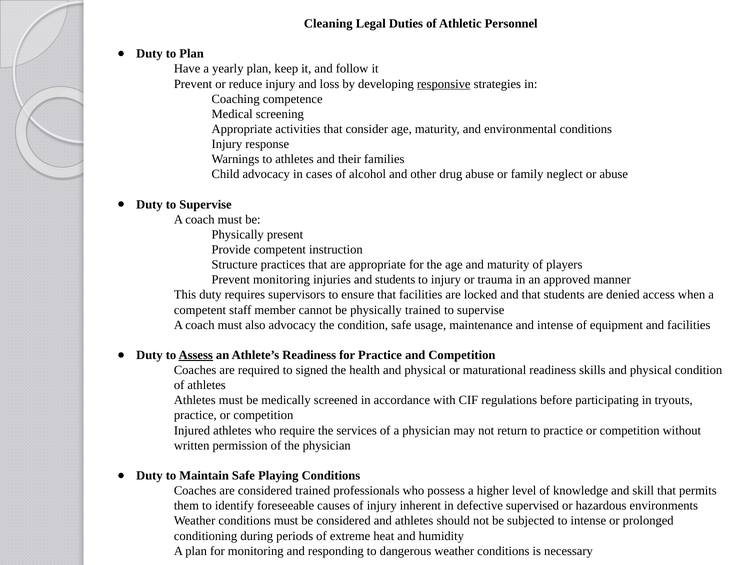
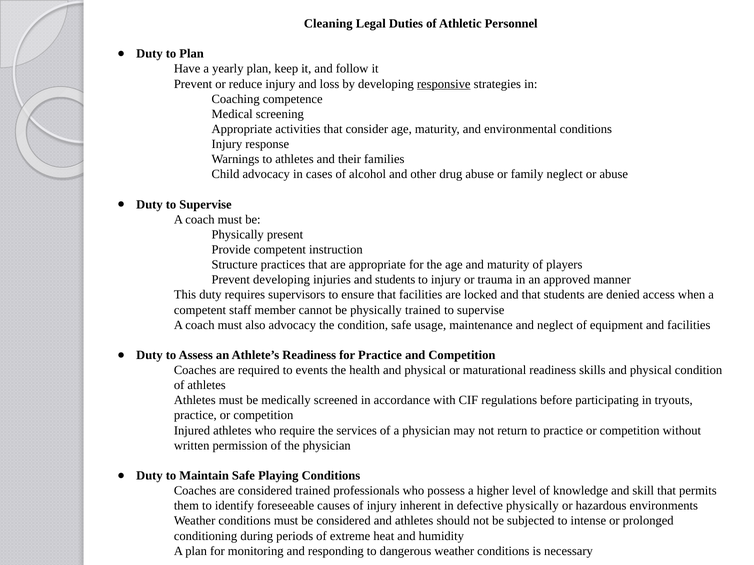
Prevent monitoring: monitoring -> developing
and intense: intense -> neglect
Assess underline: present -> none
signed: signed -> events
defective supervised: supervised -> physically
